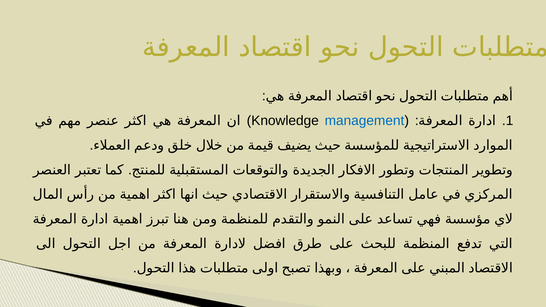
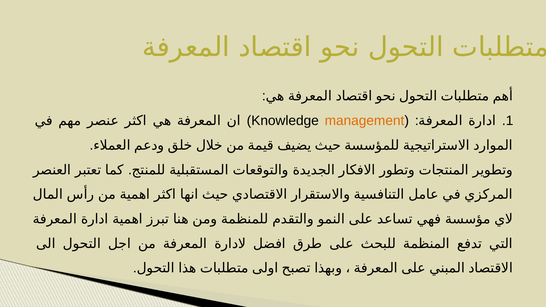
management colour: blue -> orange
